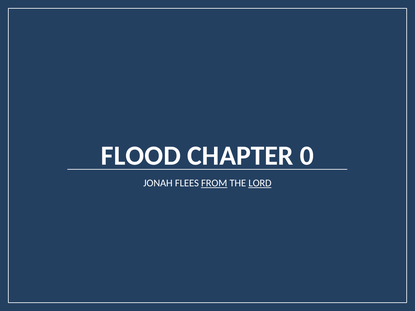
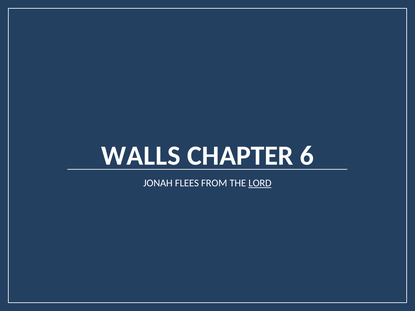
FLOOD: FLOOD -> WALLS
0: 0 -> 6
FROM underline: present -> none
